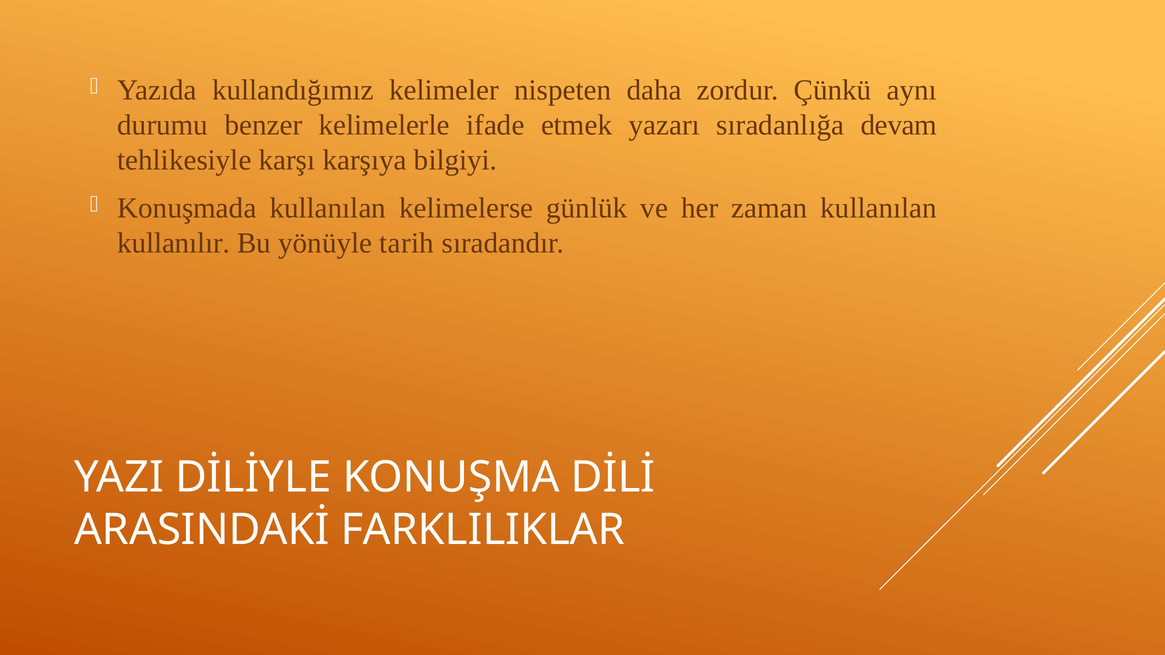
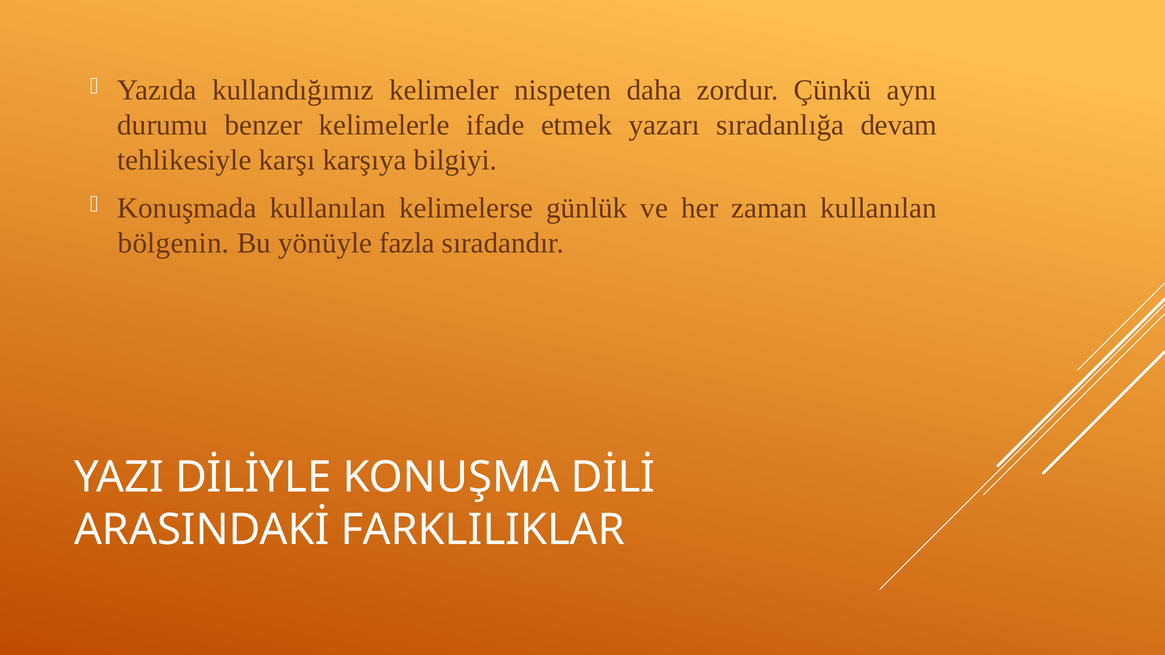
kullanılır: kullanılır -> bölgenin
tarih: tarih -> fazla
